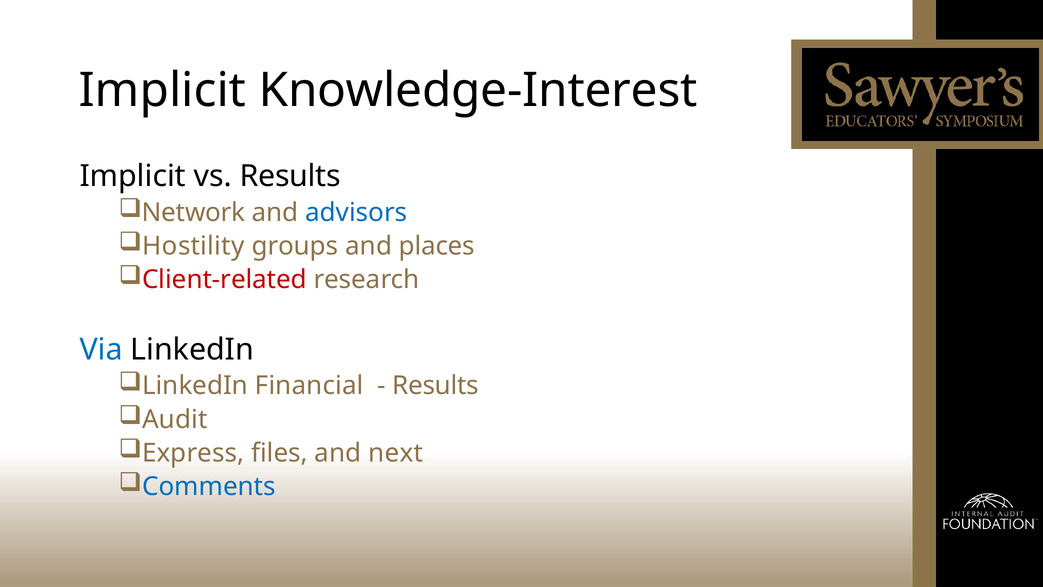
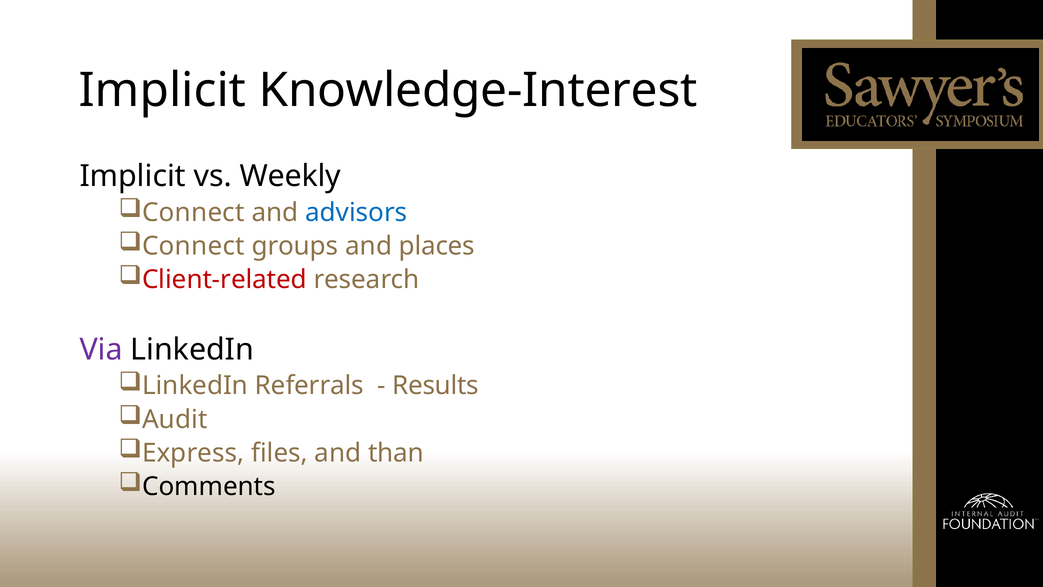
vs Results: Results -> Weekly
Network at (194, 212): Network -> Connect
Hostility at (193, 246): Hostility -> Connect
Via colour: blue -> purple
Financial: Financial -> Referrals
next: next -> than
Comments colour: blue -> black
